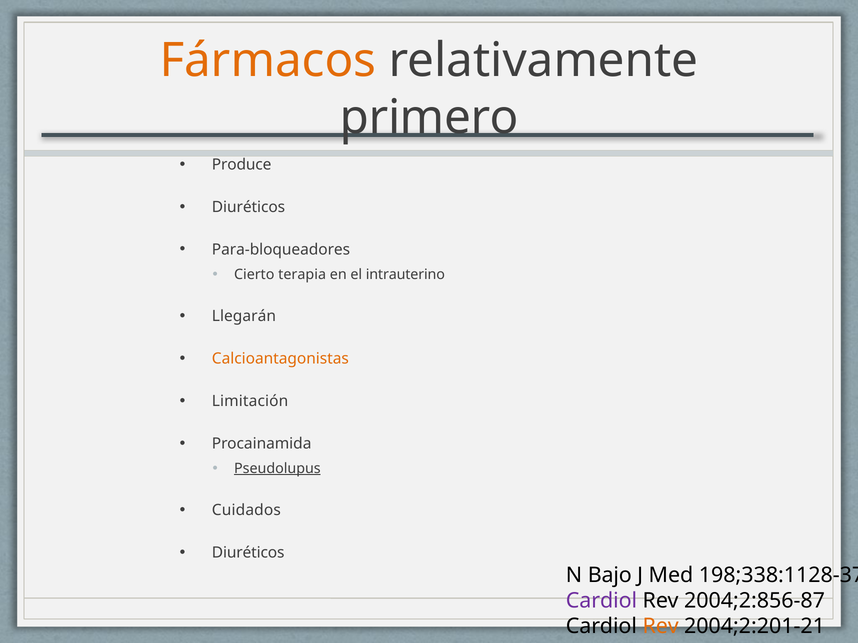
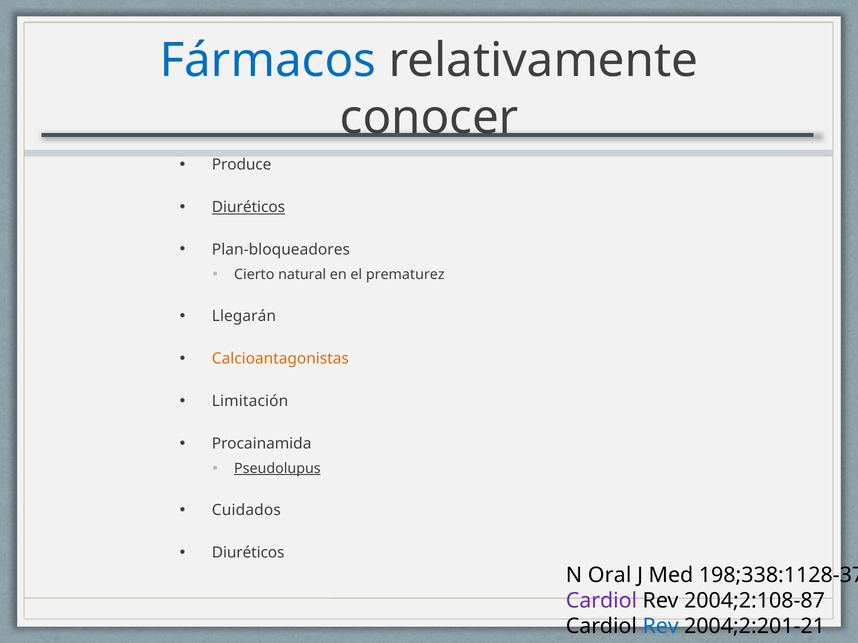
Fármacos colour: orange -> blue
primero: primero -> conocer
Diuréticos at (249, 207) underline: none -> present
Para-bloqueadores: Para-bloqueadores -> Plan-bloqueadores
terapia: terapia -> natural
intrauterino: intrauterino -> prematurez
Bajo: Bajo -> Oral
2004;2:856-87: 2004;2:856-87 -> 2004;2:108-87
Rev at (661, 627) colour: orange -> blue
